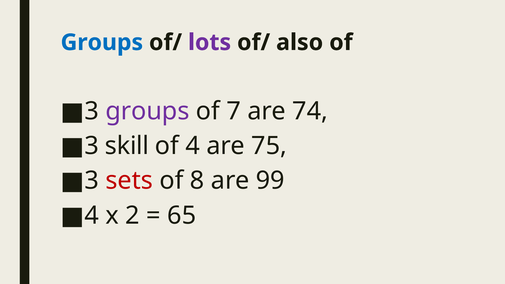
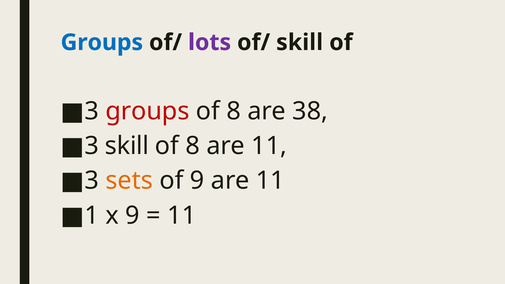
of/ also: also -> skill
groups at (147, 111) colour: purple -> red
7 at (234, 111): 7 -> 8
74: 74 -> 38
4 at (193, 146): 4 -> 8
75 at (269, 146): 75 -> 11
sets colour: red -> orange
of 8: 8 -> 9
99 at (270, 181): 99 -> 11
4 at (92, 215): 4 -> 1
x 2: 2 -> 9
65 at (182, 215): 65 -> 11
